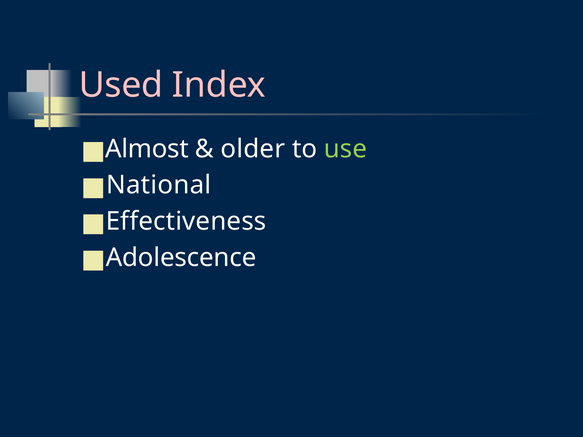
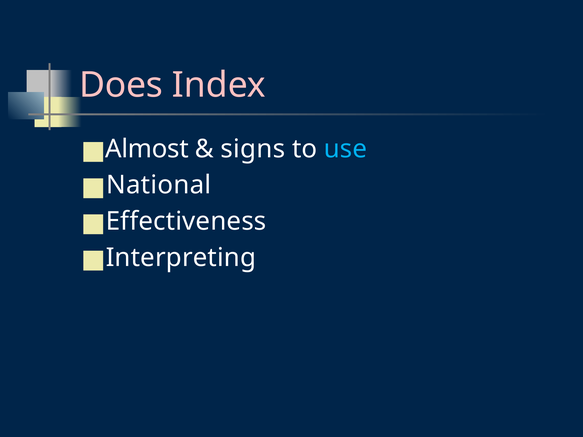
Used: Used -> Does
older: older -> signs
use colour: light green -> light blue
Adolescence: Adolescence -> Interpreting
